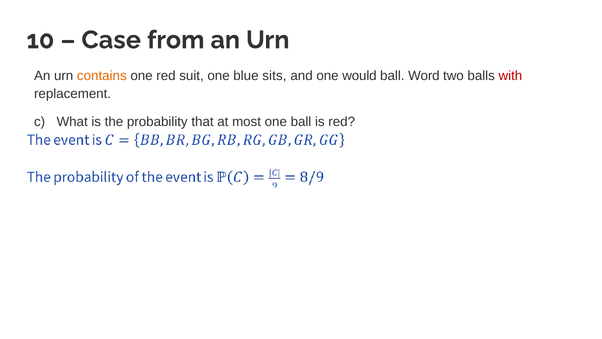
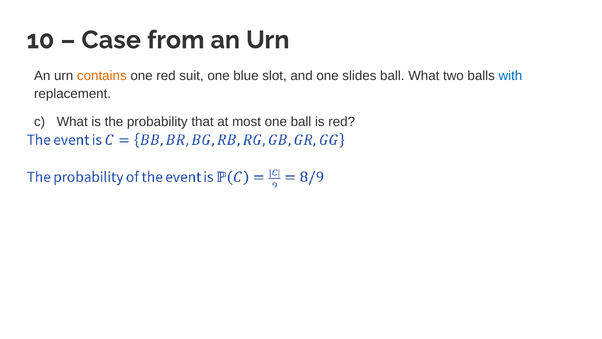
sits: sits -> slot
would: would -> slides
ball Word: Word -> What
with colour: red -> blue
